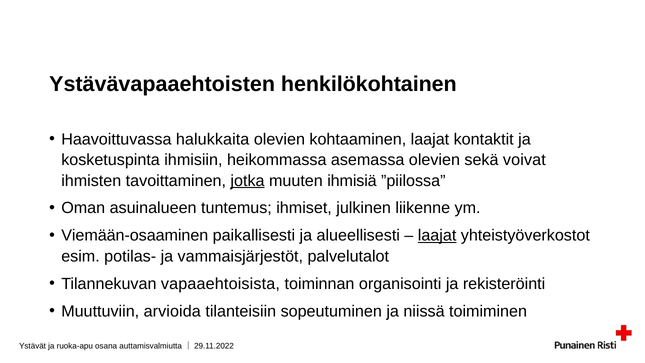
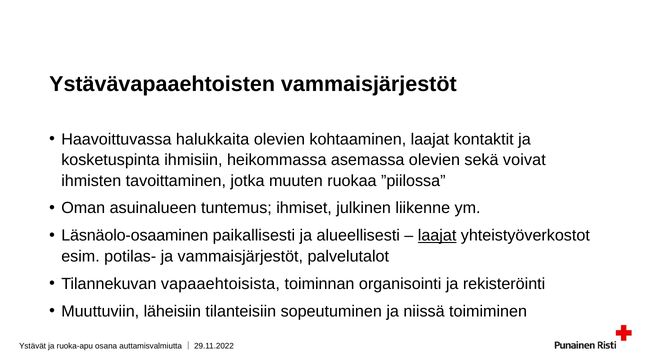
Ystävävapaaehtoisten henkilökohtainen: henkilökohtainen -> vammaisjärjestöt
jotka underline: present -> none
ihmisiä: ihmisiä -> ruokaa
Viemään-osaaminen: Viemään-osaaminen -> Läsnäolo-osaaminen
arvioida: arvioida -> läheisiin
